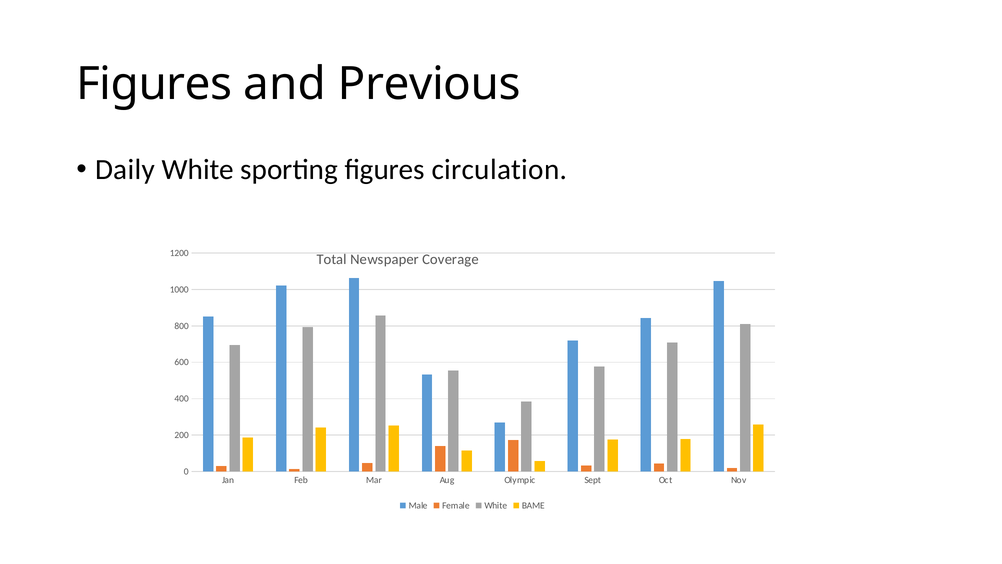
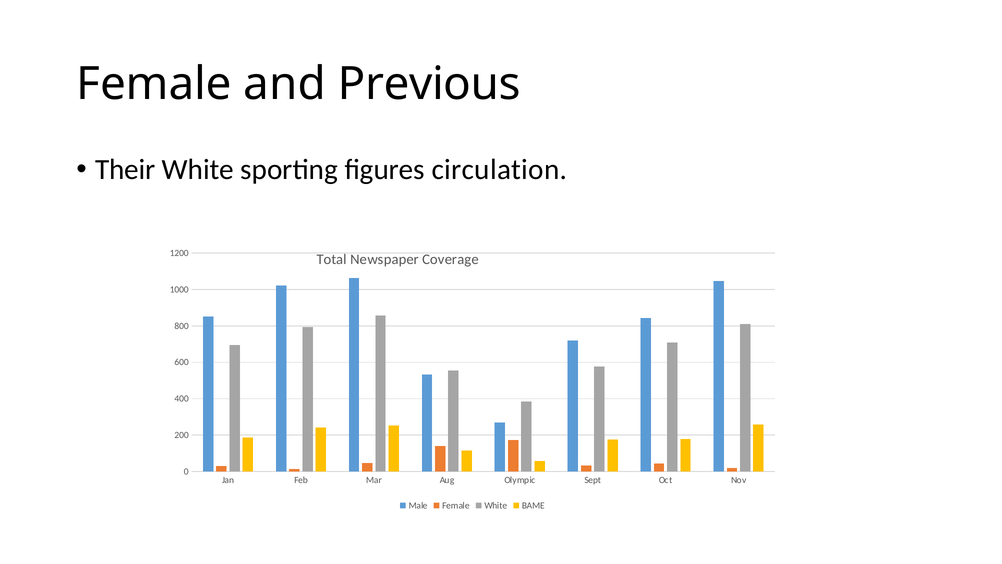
Figures at (154, 84): Figures -> Female
Daily: Daily -> Their
